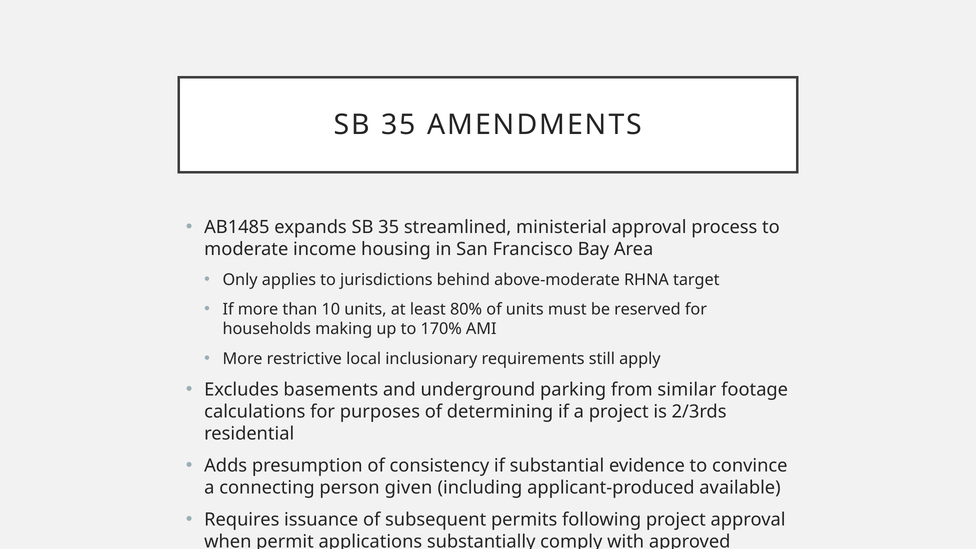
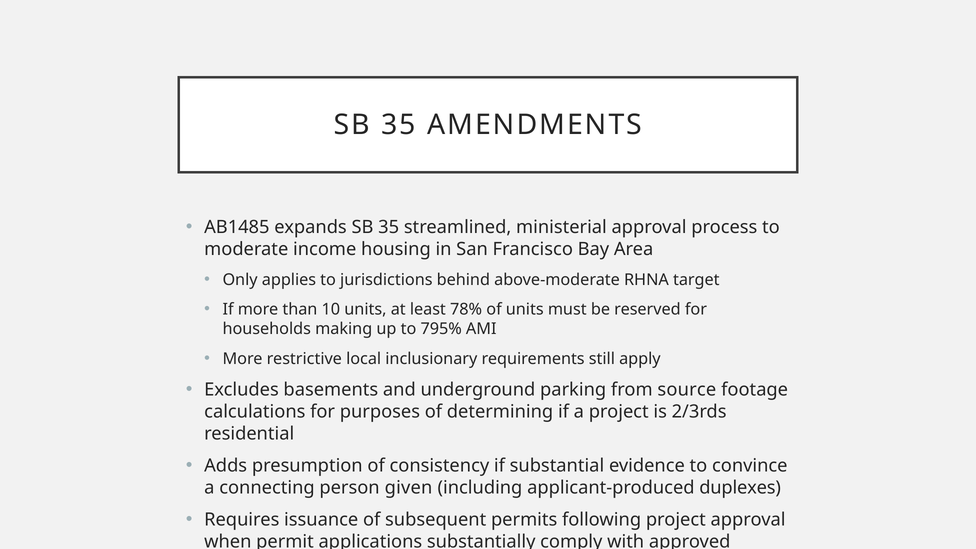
80%: 80% -> 78%
170%: 170% -> 795%
similar: similar -> source
available: available -> duplexes
